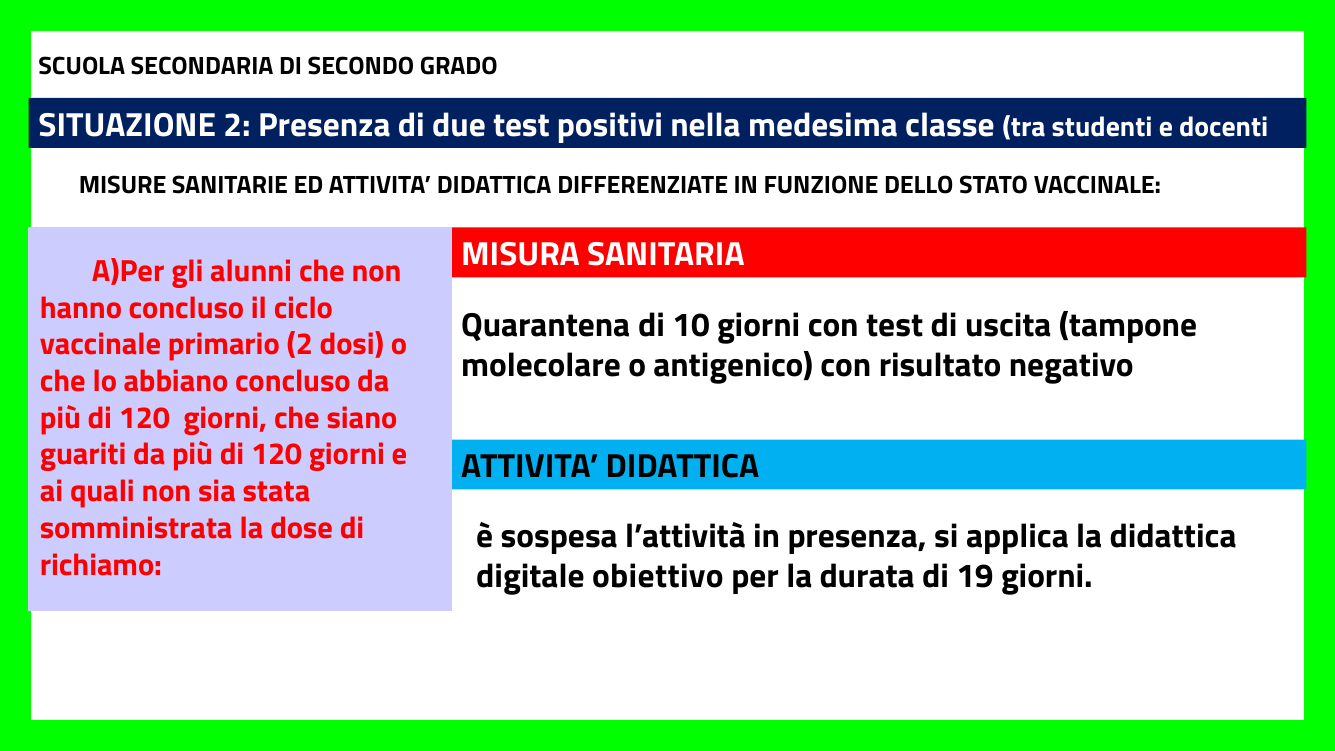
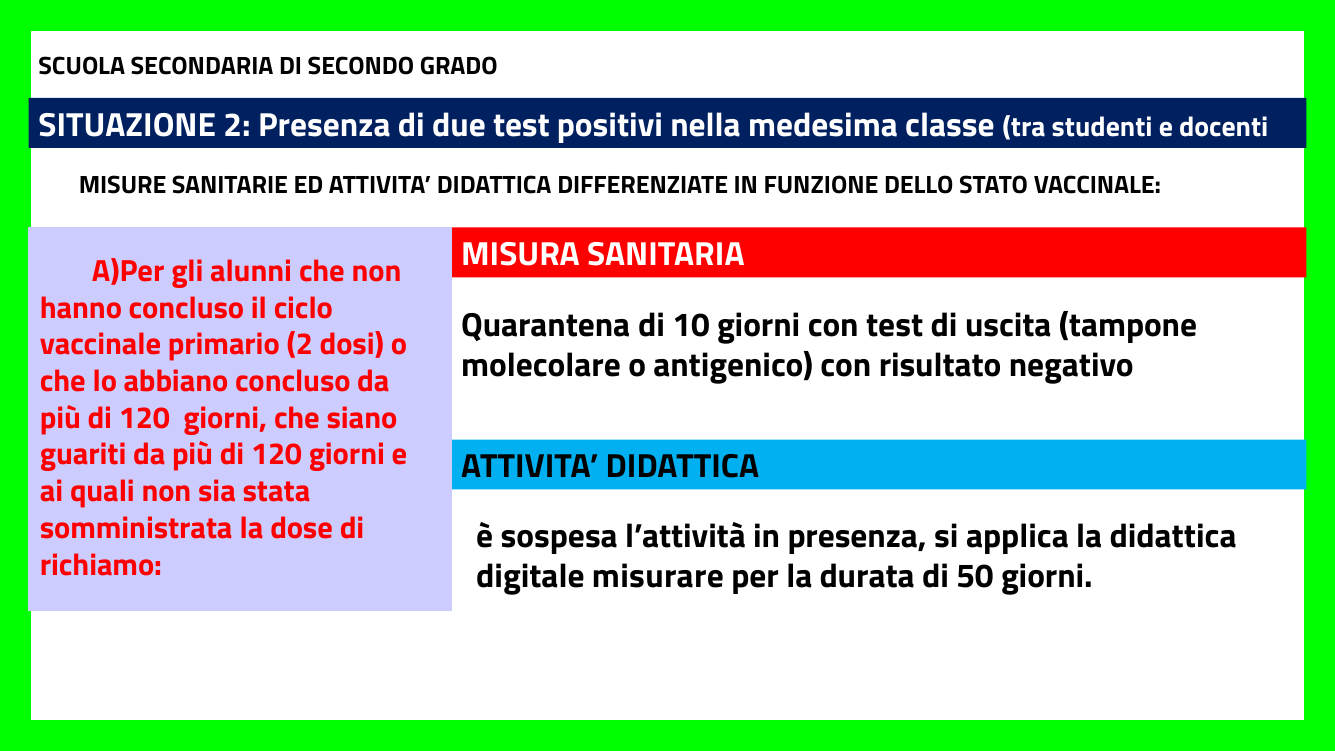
obiettivo: obiettivo -> misurare
19: 19 -> 50
